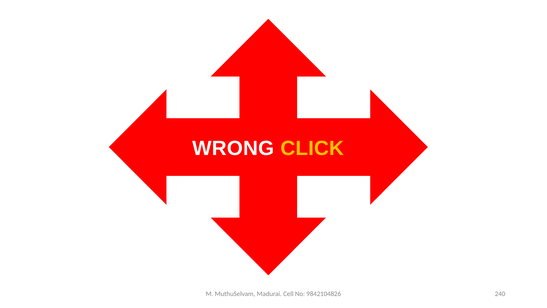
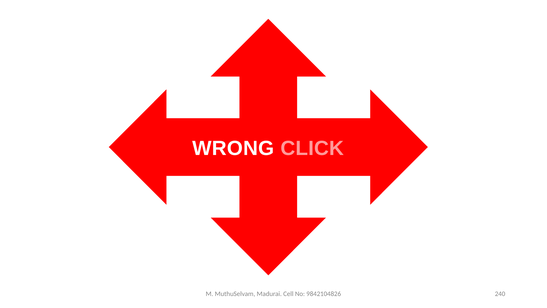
CLICK colour: yellow -> pink
